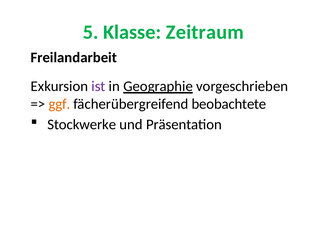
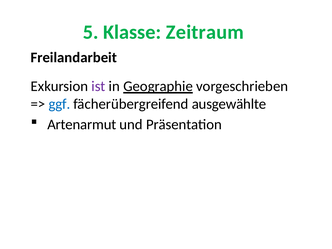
ggf colour: orange -> blue
beobachtete: beobachtete -> ausgewählte
Stockwerke: Stockwerke -> Artenarmut
